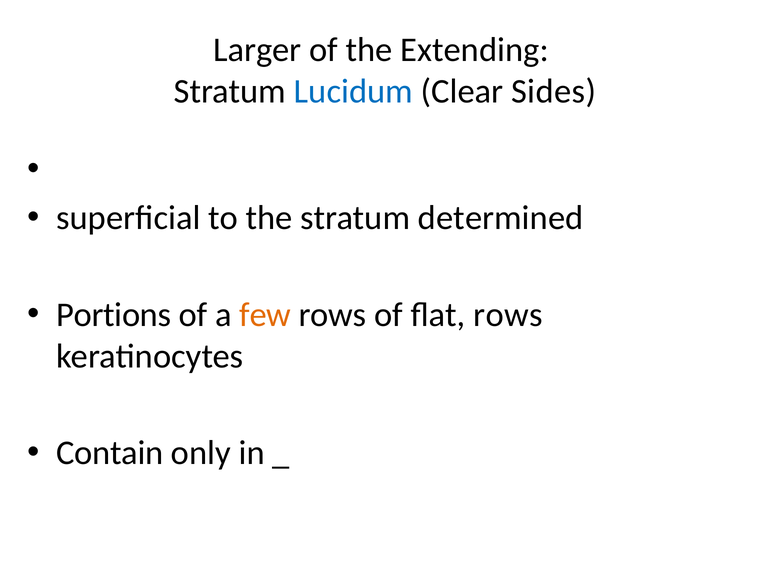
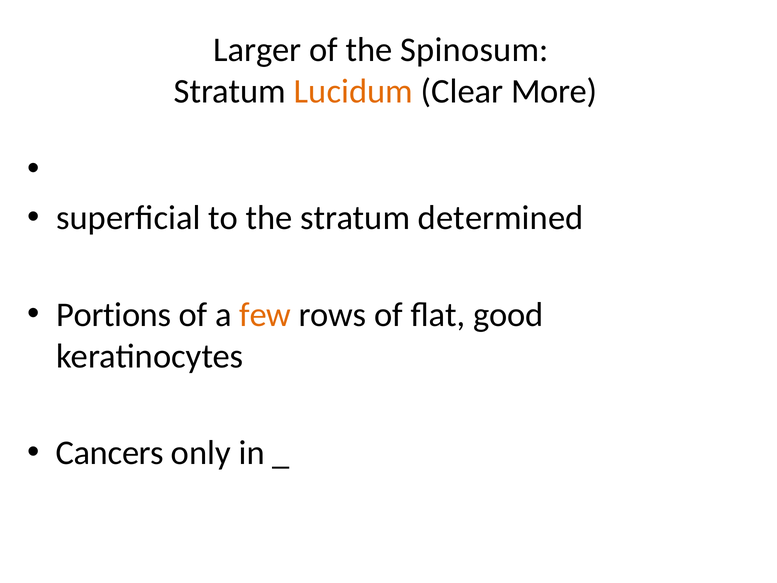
Extending: Extending -> Spinosum
Lucidum colour: blue -> orange
Sides: Sides -> More
flat rows: rows -> good
Contain: Contain -> Cancers
